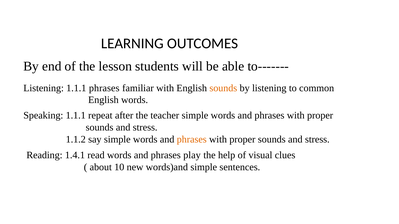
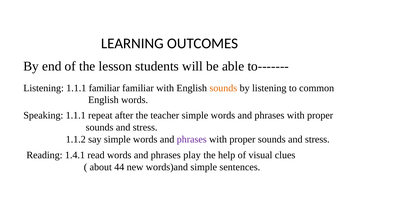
1.1.1 phrases: phrases -> familiar
phrases at (192, 140) colour: orange -> purple
10: 10 -> 44
